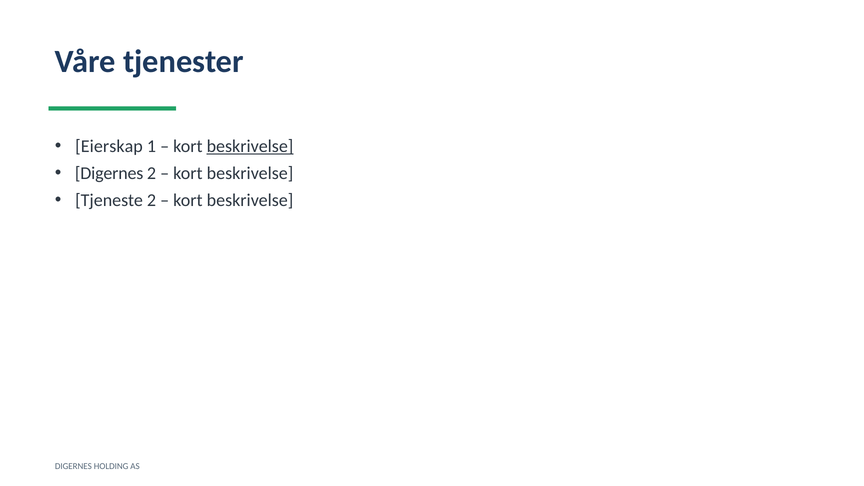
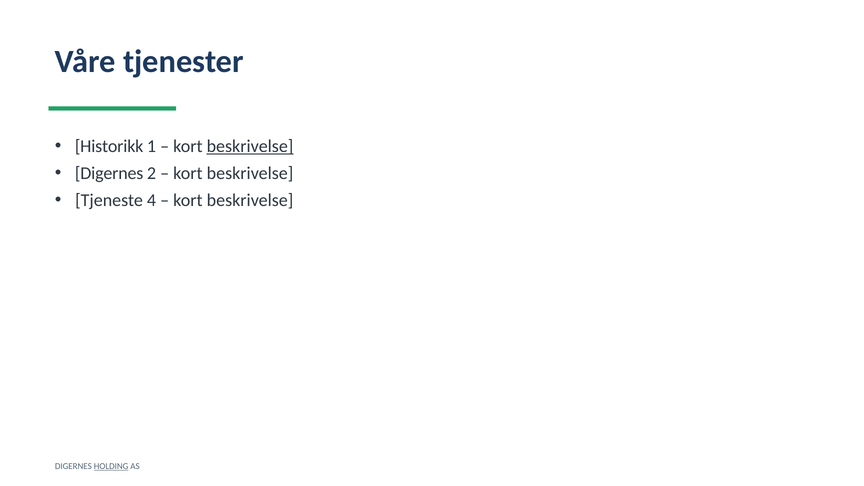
Eierskap: Eierskap -> Historikk
Tjeneste 2: 2 -> 4
HOLDING underline: none -> present
